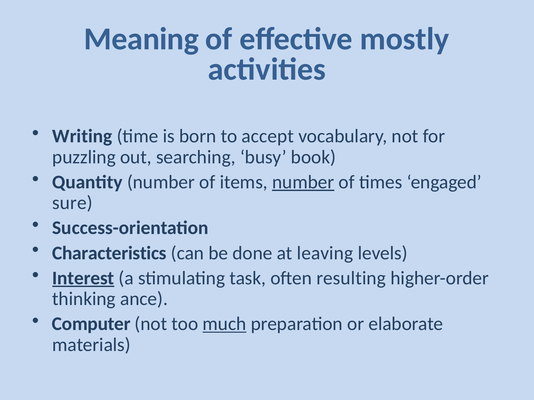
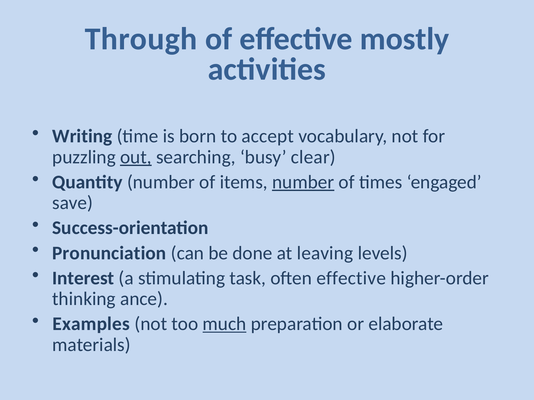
Meaning: Meaning -> Through
out underline: none -> present
book: book -> clear
sure: sure -> save
Characteristics: Characteristics -> Pronunciation
Interest underline: present -> none
often resulting: resulting -> effective
Computer: Computer -> Examples
